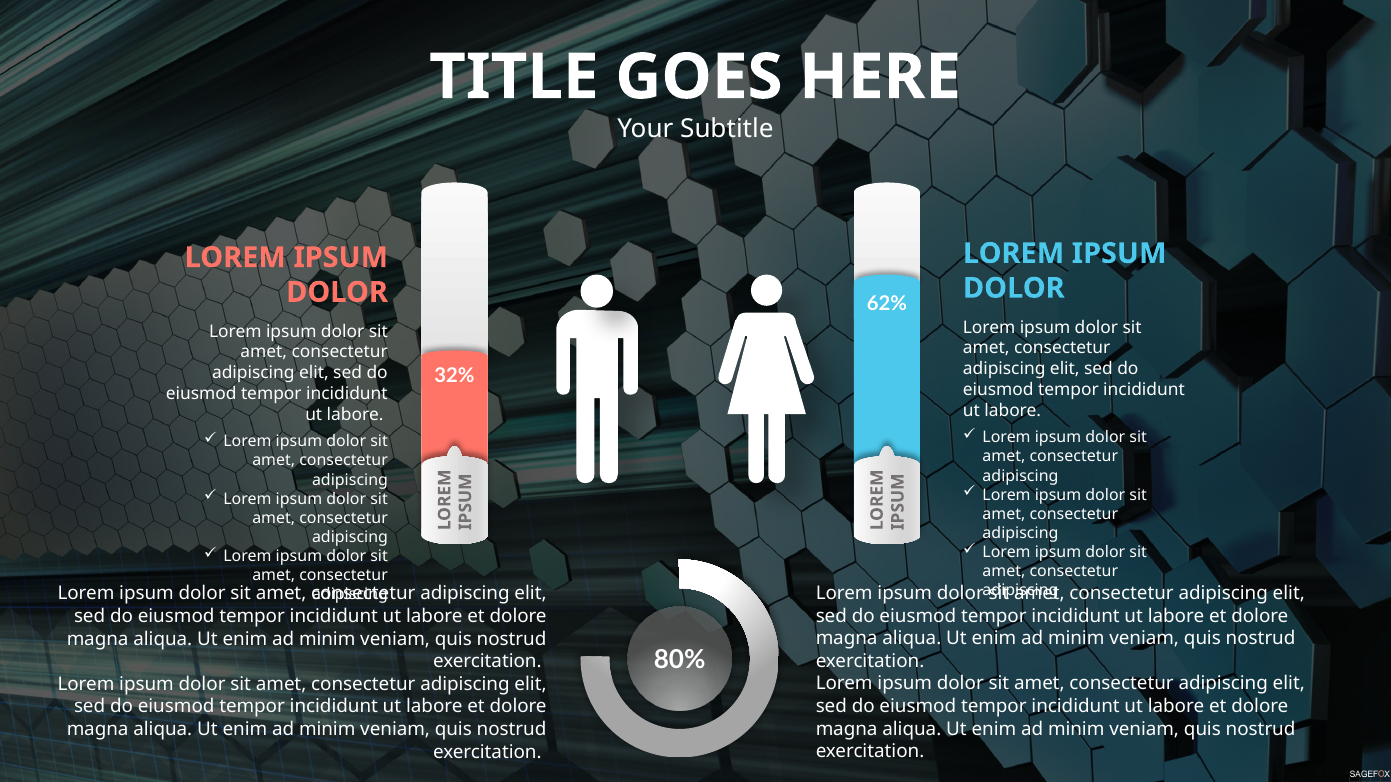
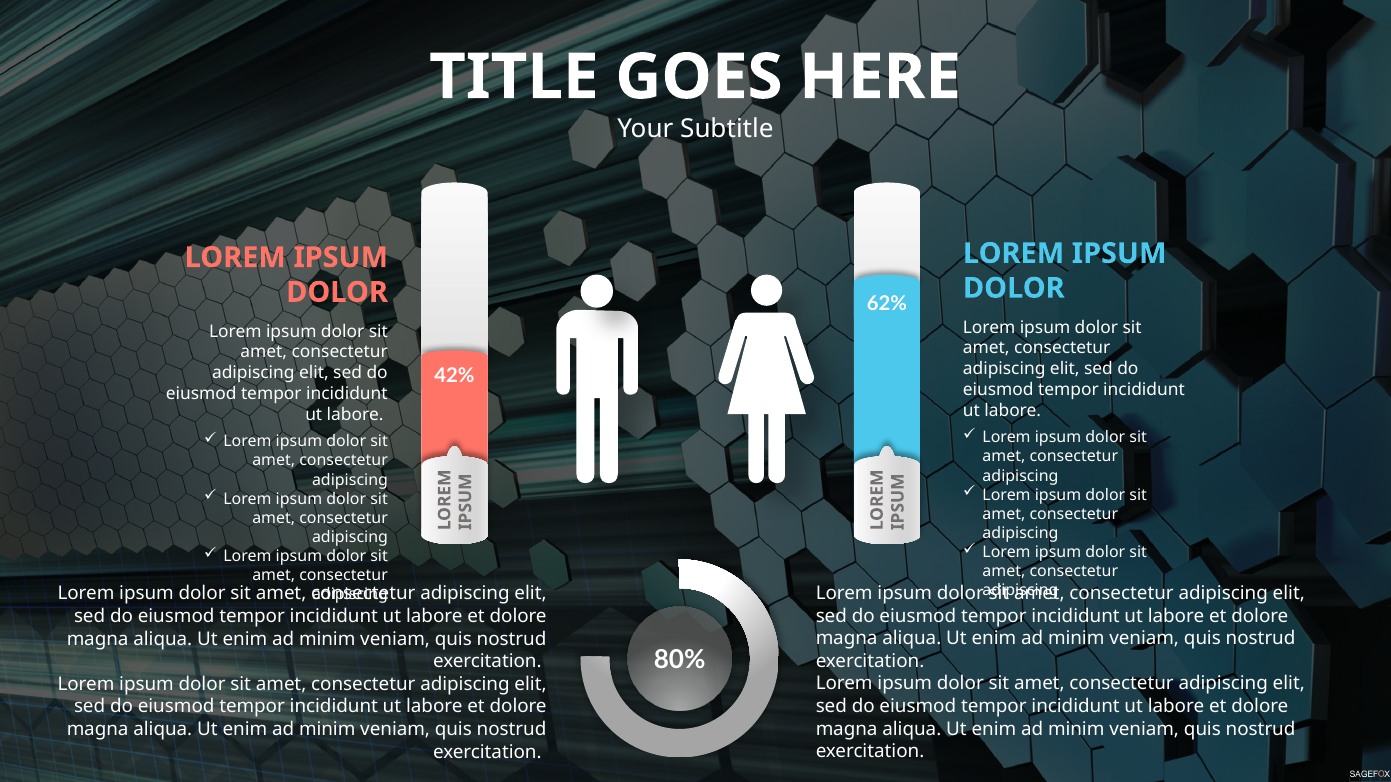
32%: 32% -> 42%
